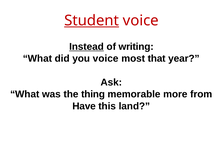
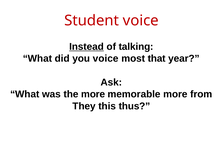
Student underline: present -> none
writing: writing -> talking
the thing: thing -> more
Have: Have -> They
land: land -> thus
